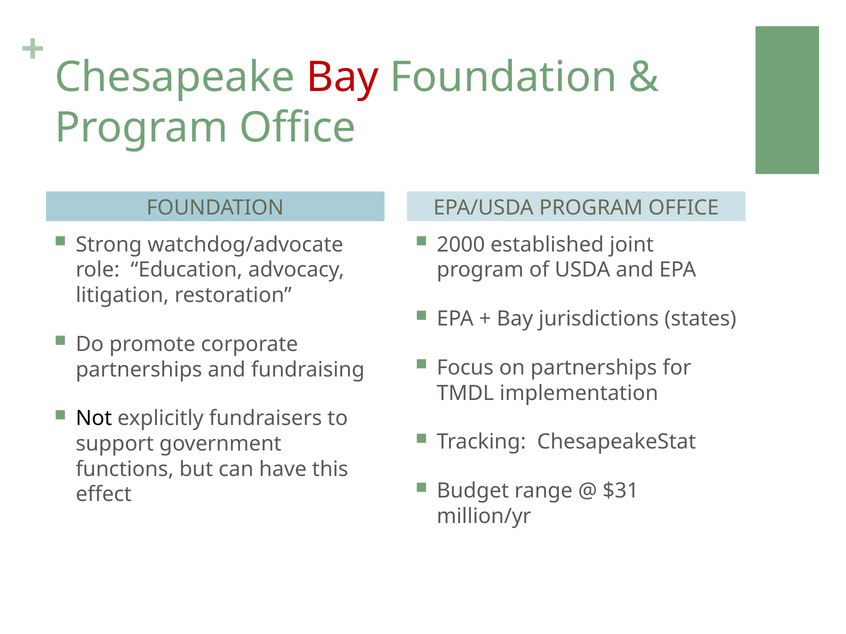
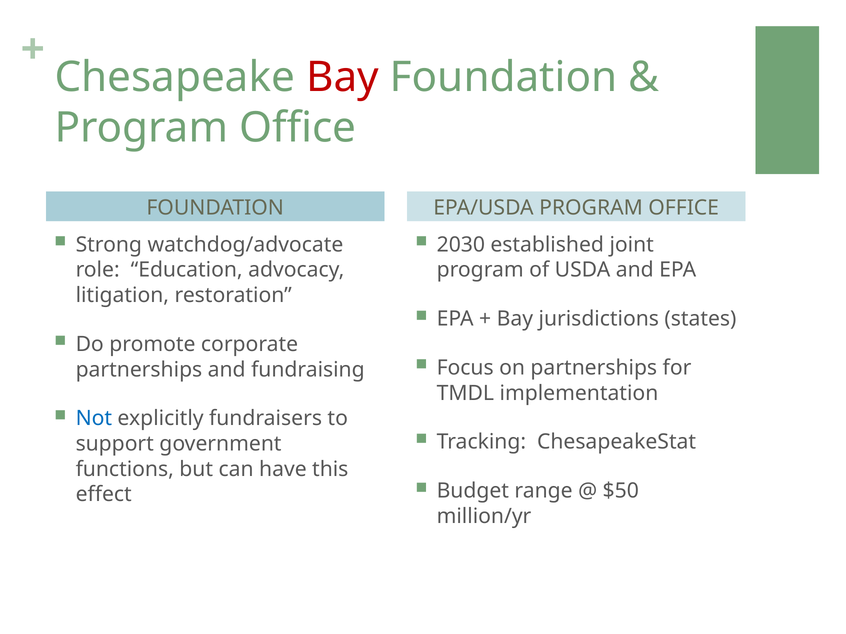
2000: 2000 -> 2030
Not colour: black -> blue
$31: $31 -> $50
